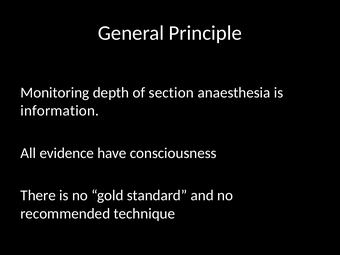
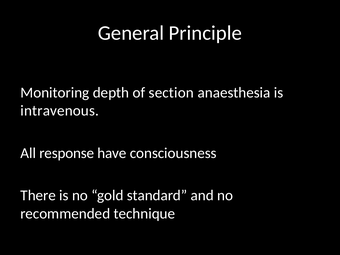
information: information -> intravenous
evidence: evidence -> response
